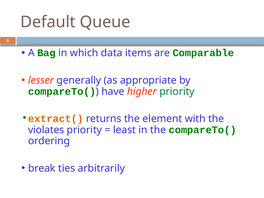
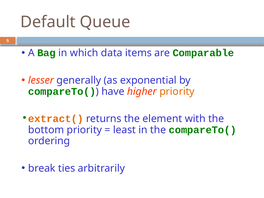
appropriate: appropriate -> exponential
priority at (177, 91) colour: green -> orange
violates: violates -> bottom
